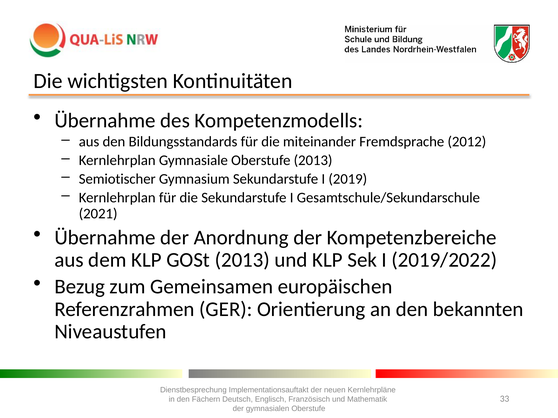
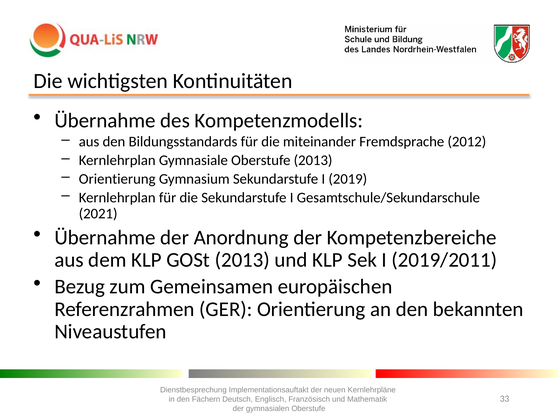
Semiotischer at (117, 179): Semiotischer -> Orientierung
2019/2022: 2019/2022 -> 2019/2011
